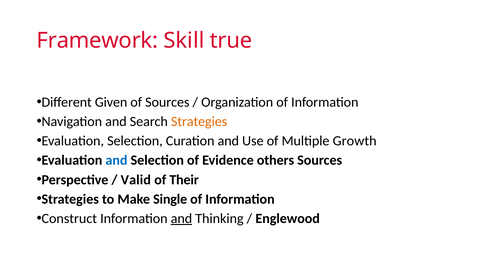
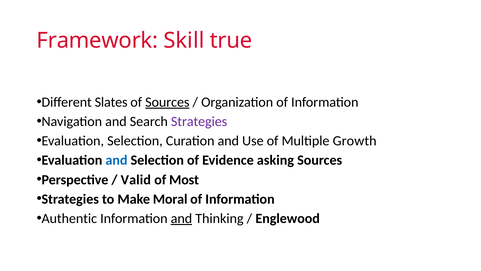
Given: Given -> Slates
Sources at (167, 102) underline: none -> present
Strategies at (199, 121) colour: orange -> purple
others: others -> asking
Their: Their -> Most
Single: Single -> Moral
Construct: Construct -> Authentic
